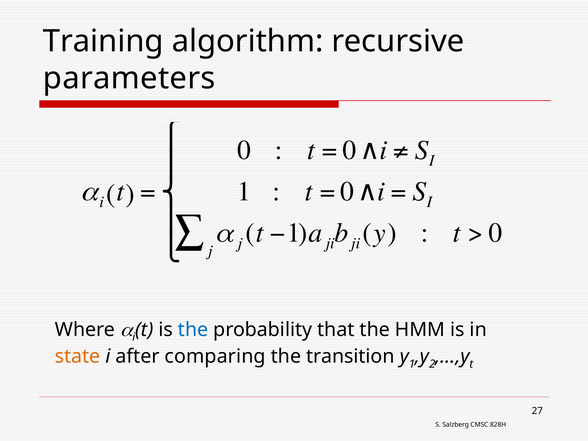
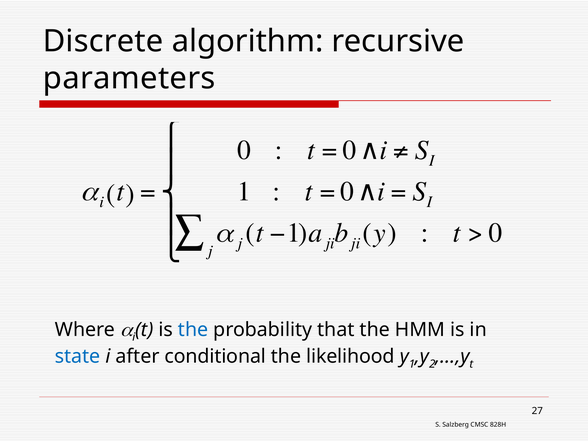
Training: Training -> Discrete
state colour: orange -> blue
comparing: comparing -> conditional
transition: transition -> likelihood
